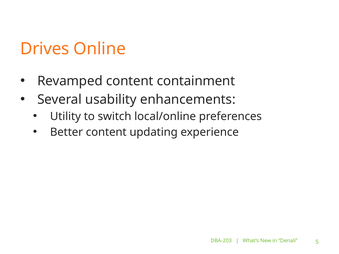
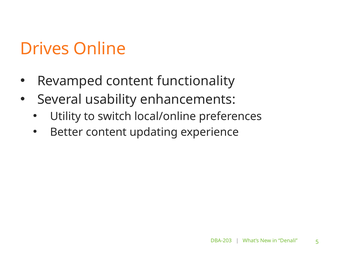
containment: containment -> functionality
